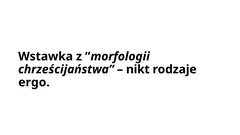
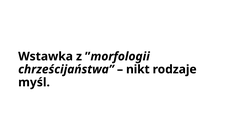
ergo: ergo -> myśl
